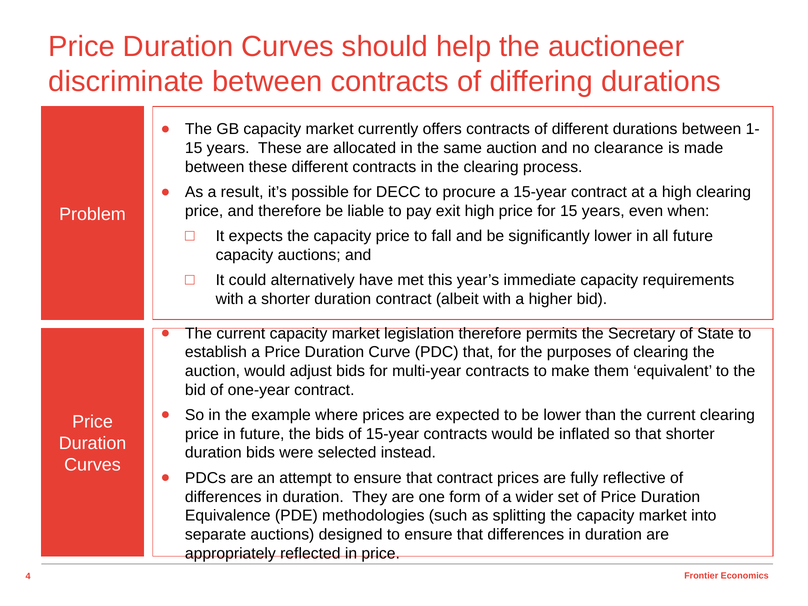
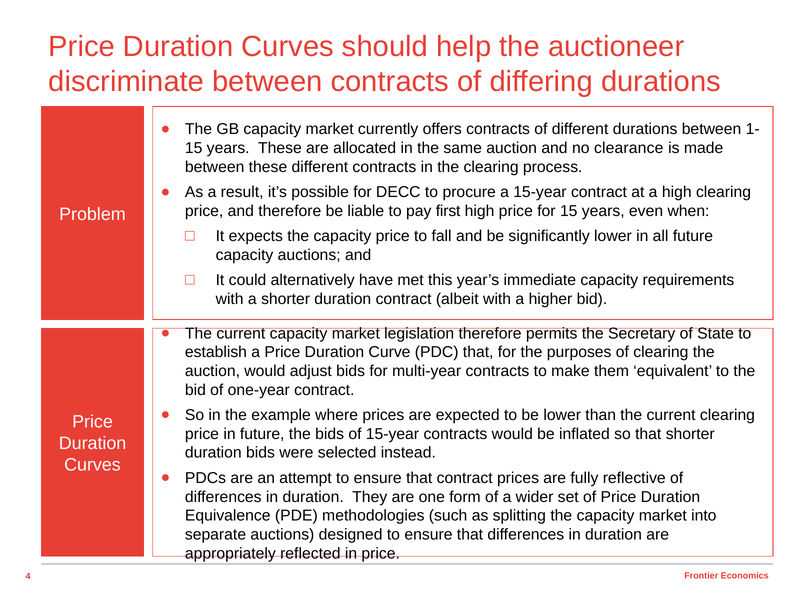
exit: exit -> first
